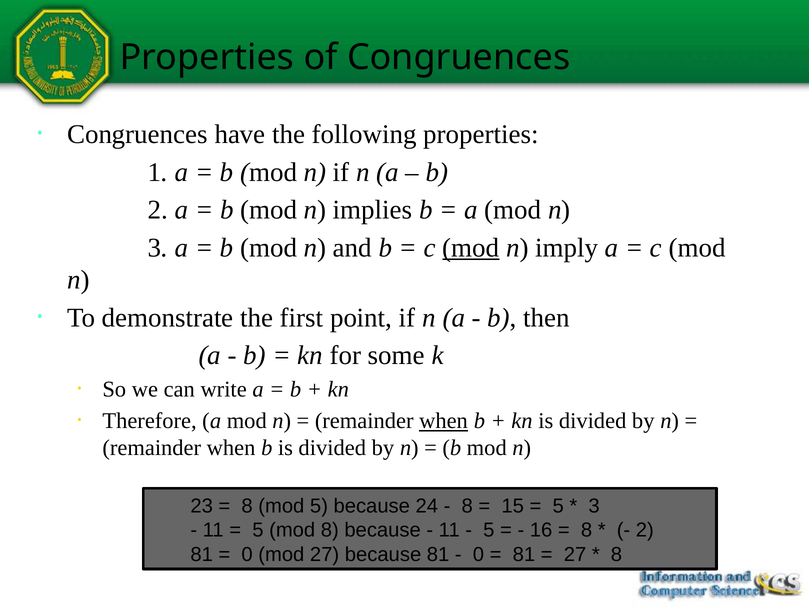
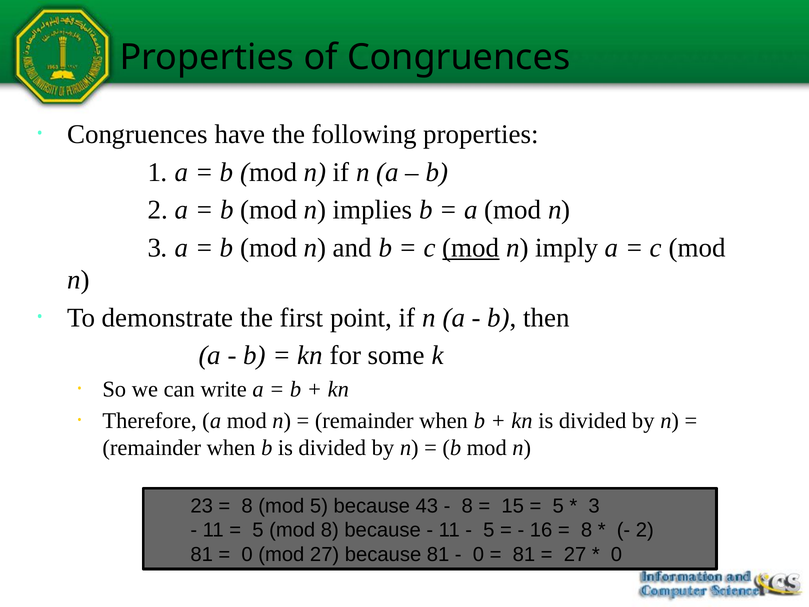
when at (444, 421) underline: present -> none
24: 24 -> 43
8 at (616, 554): 8 -> 0
